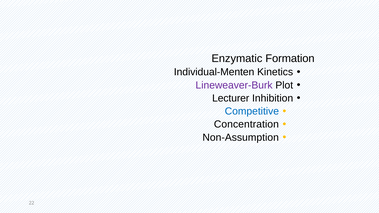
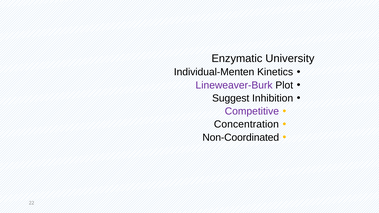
Formation: Formation -> University
Lecturer: Lecturer -> Suggest
Competitive colour: blue -> purple
Non-Assumption: Non-Assumption -> Non-Coordinated
